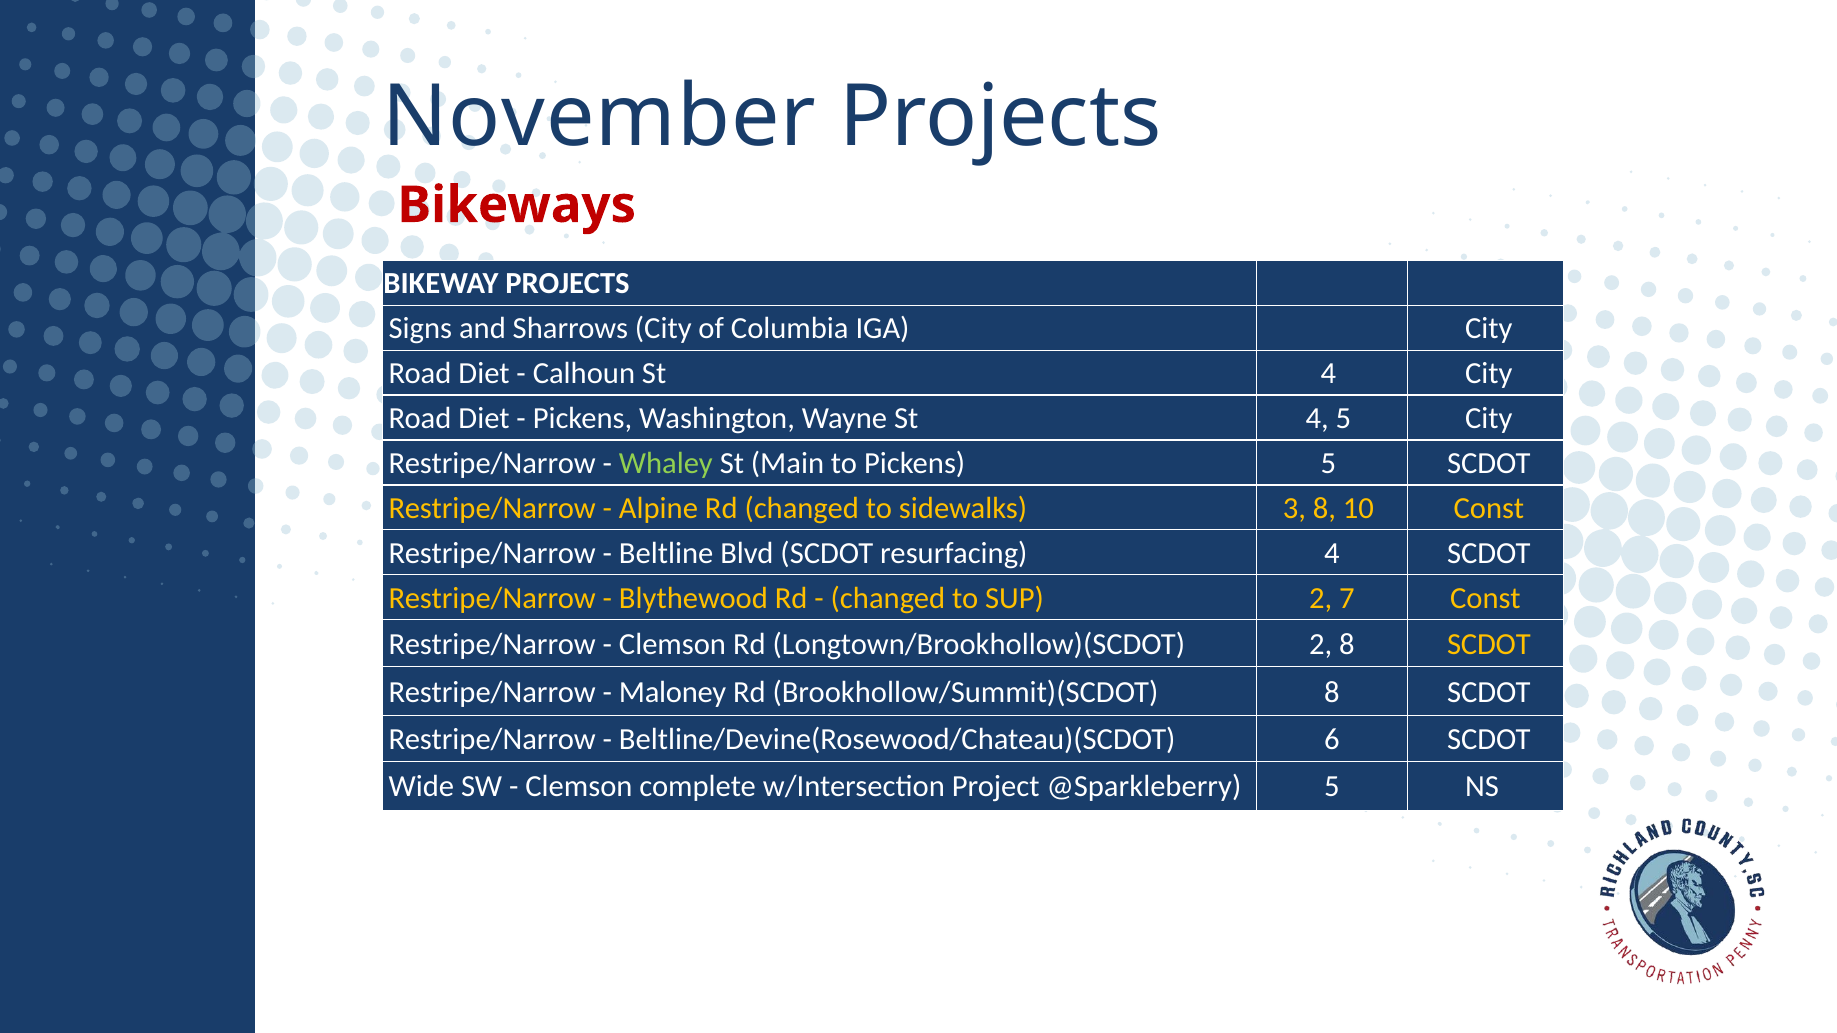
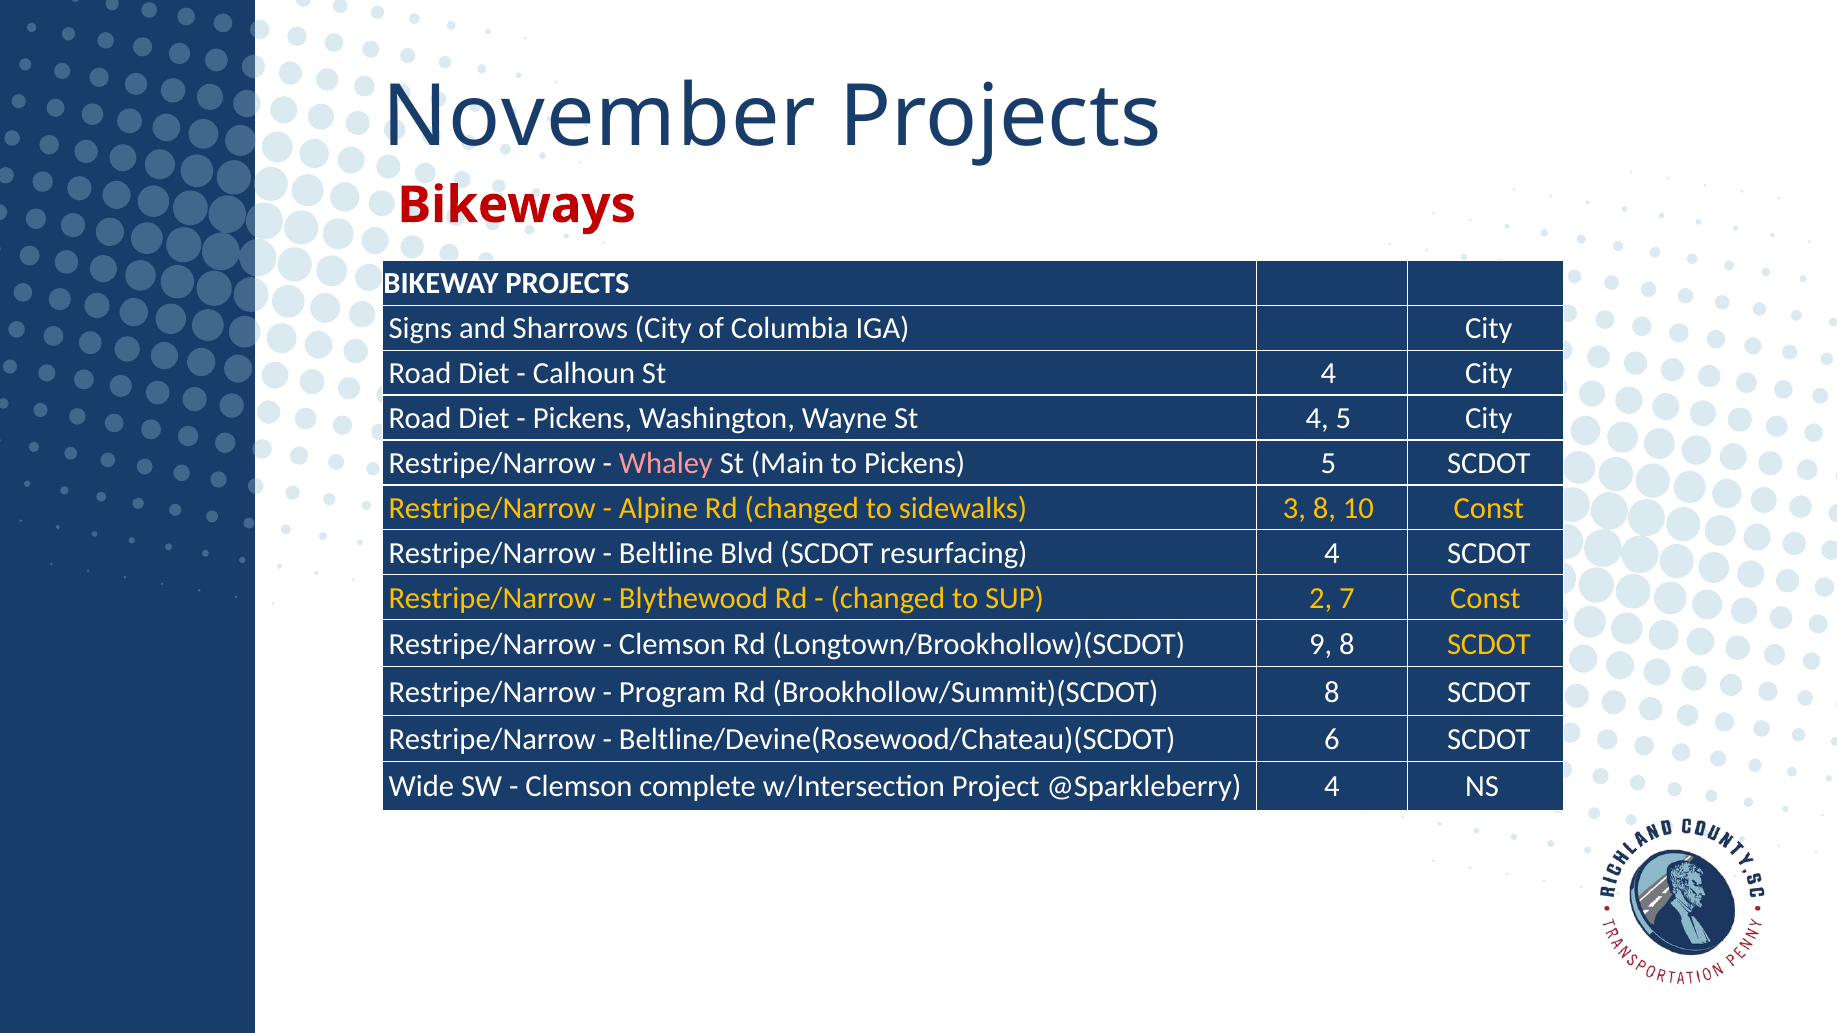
Whaley colour: light green -> pink
Longtown/Brookhollow)(SCDOT 2: 2 -> 9
Maloney: Maloney -> Program
@Sparkleberry 5: 5 -> 4
